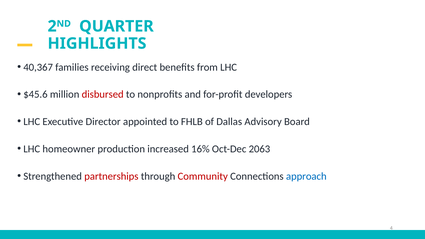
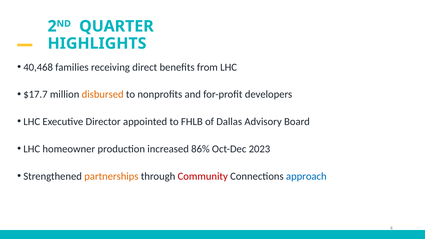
40,367: 40,367 -> 40,468
$45.6: $45.6 -> $17.7
disbursed colour: red -> orange
16%: 16% -> 86%
2063: 2063 -> 2023
partnerships colour: red -> orange
